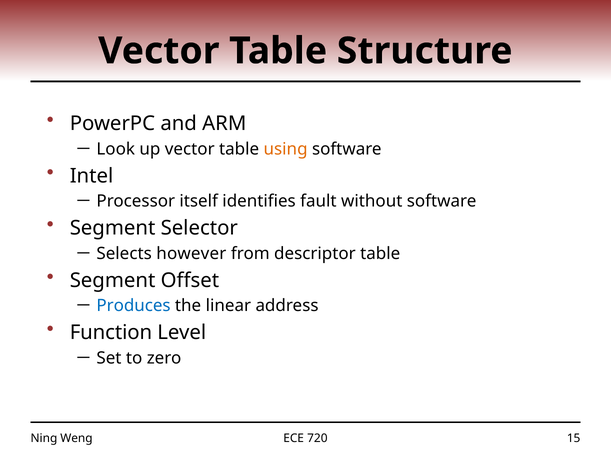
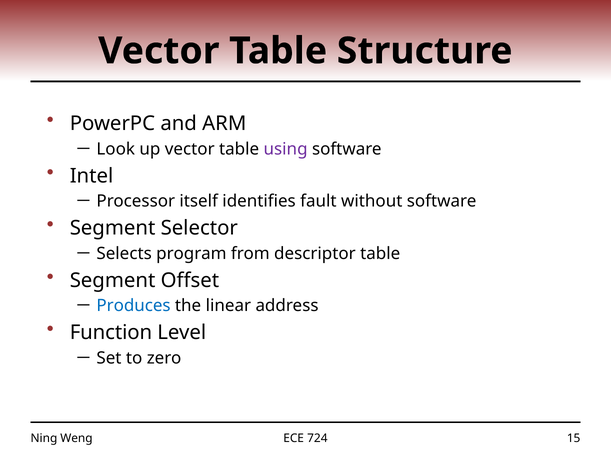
using colour: orange -> purple
however: however -> program
720: 720 -> 724
